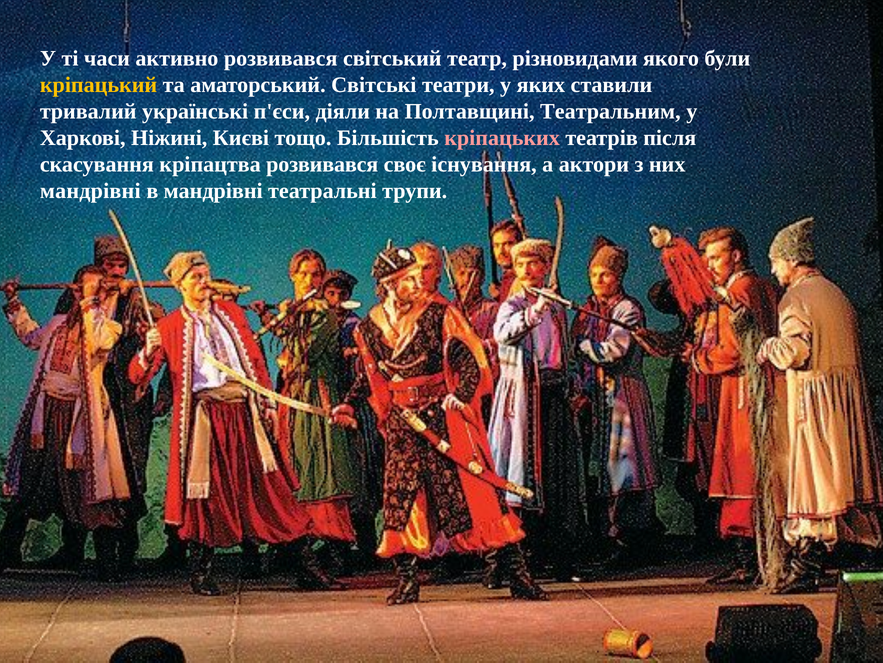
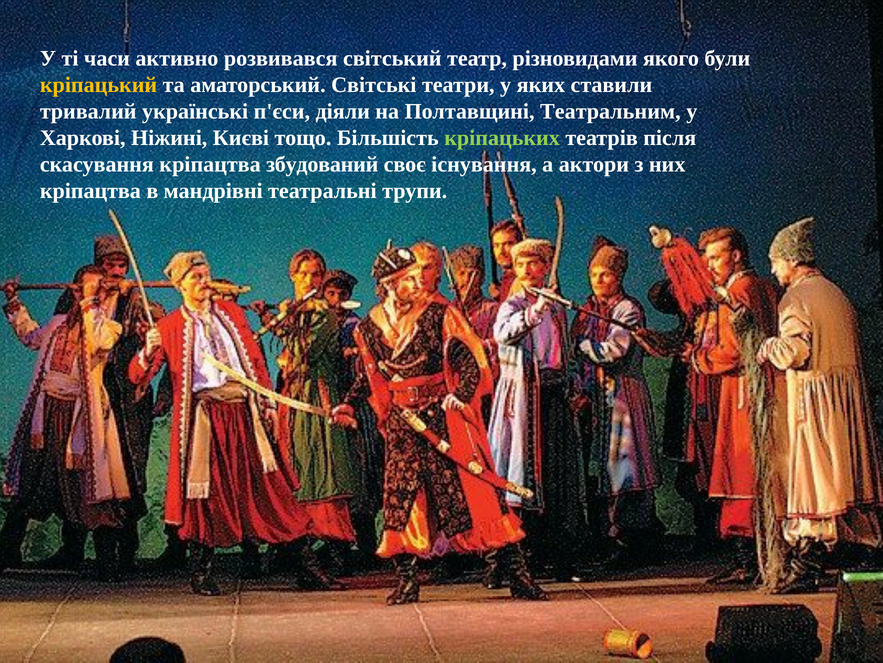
кріпацьких colour: pink -> light green
кріпацтва розвивався: розвивався -> збудований
мандрівні at (90, 191): мандрівні -> кріпацтва
